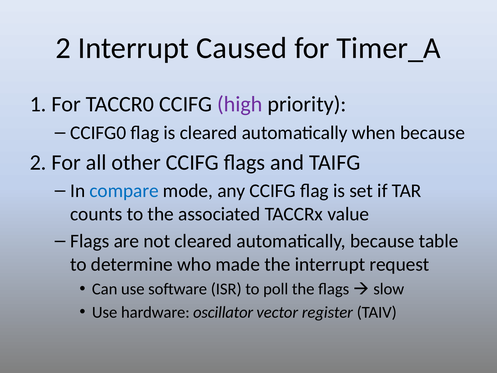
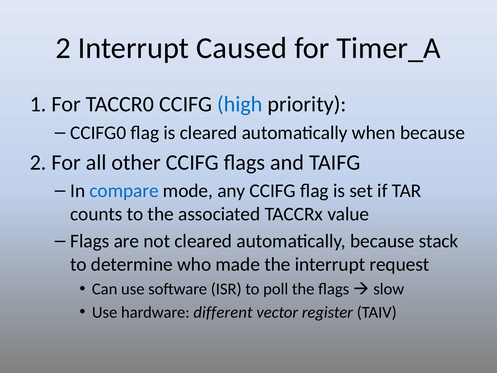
high colour: purple -> blue
table: table -> stack
oscillator: oscillator -> different
